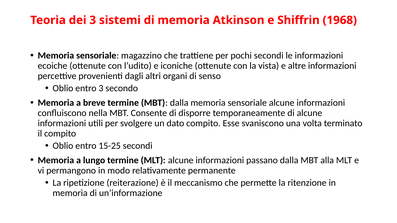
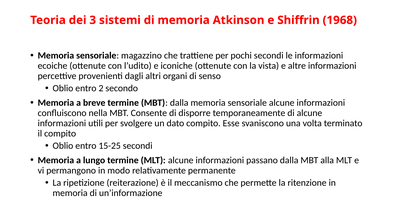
entro 3: 3 -> 2
